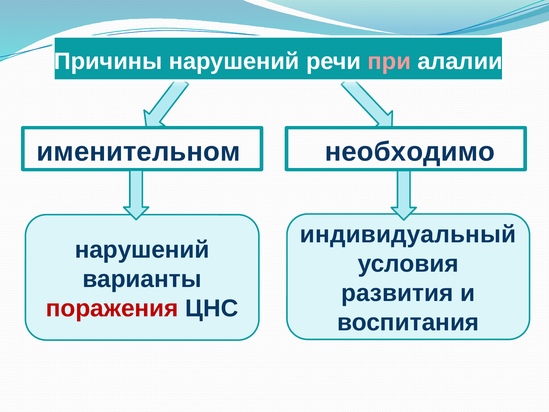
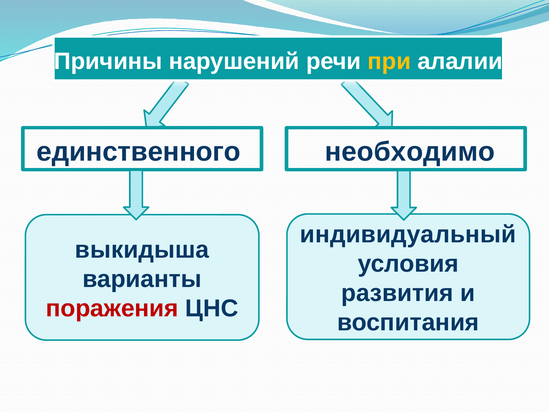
при colour: pink -> yellow
именительном: именительном -> единственного
нарушений at (142, 250): нарушений -> выкидыша
